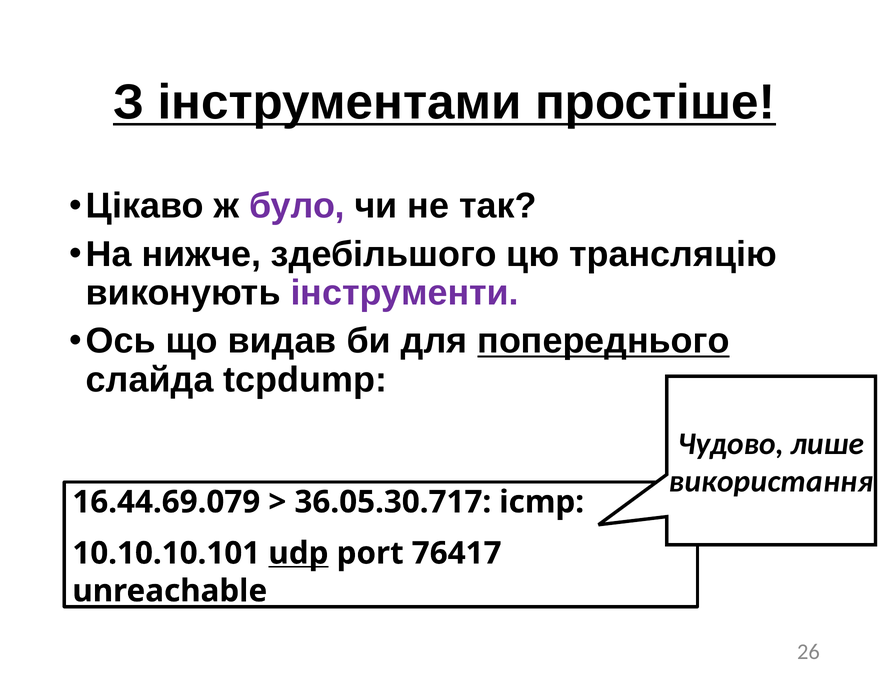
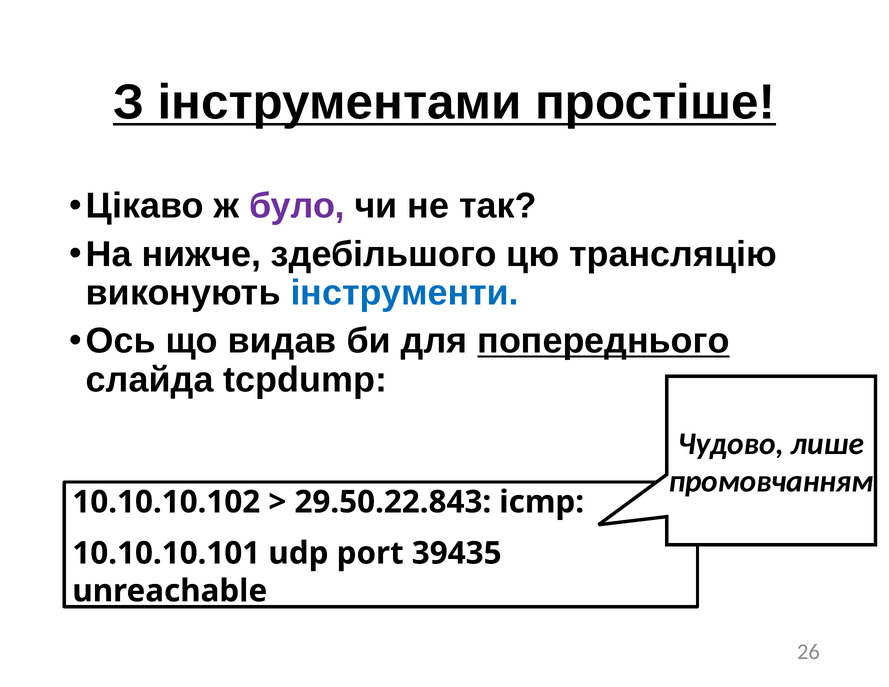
інструменти colour: purple -> blue
використання: використання -> промовчанням
16.44.69.079: 16.44.69.079 -> 10.10.10.102
36.05.30.717: 36.05.30.717 -> 29.50.22.843
udp underline: present -> none
76417: 76417 -> 39435
